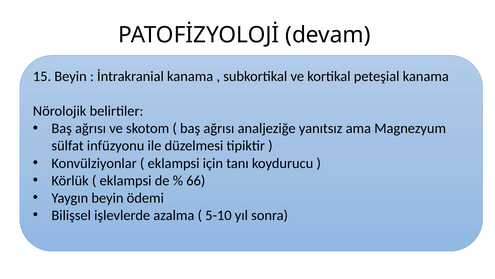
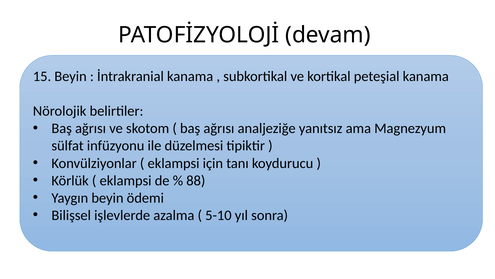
66: 66 -> 88
